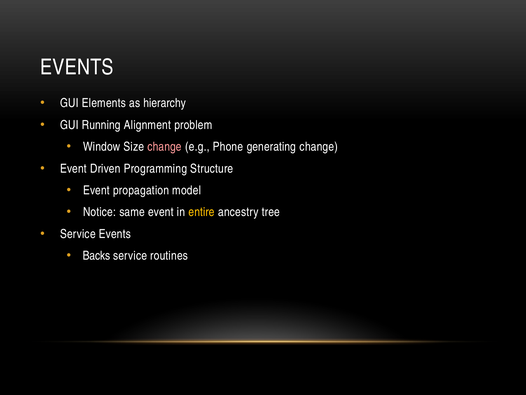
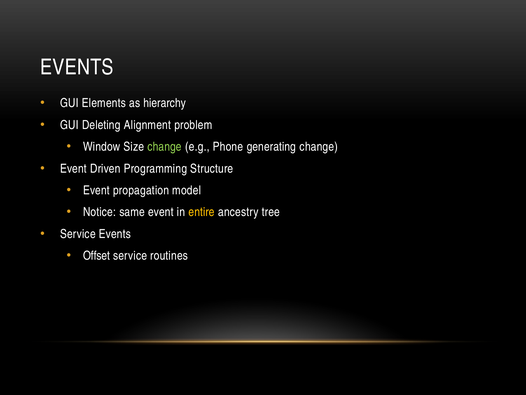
Running: Running -> Deleting
change at (165, 147) colour: pink -> light green
Backs: Backs -> Offset
